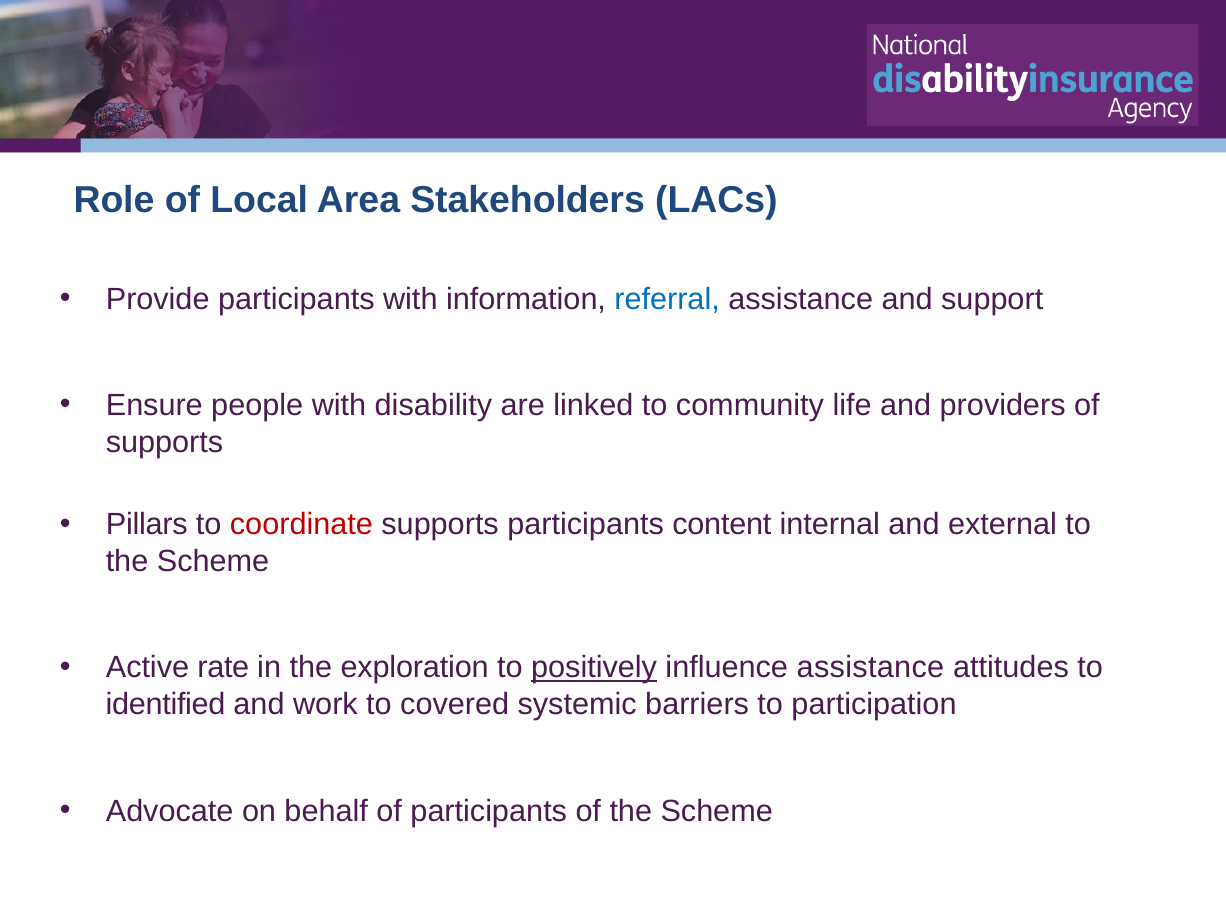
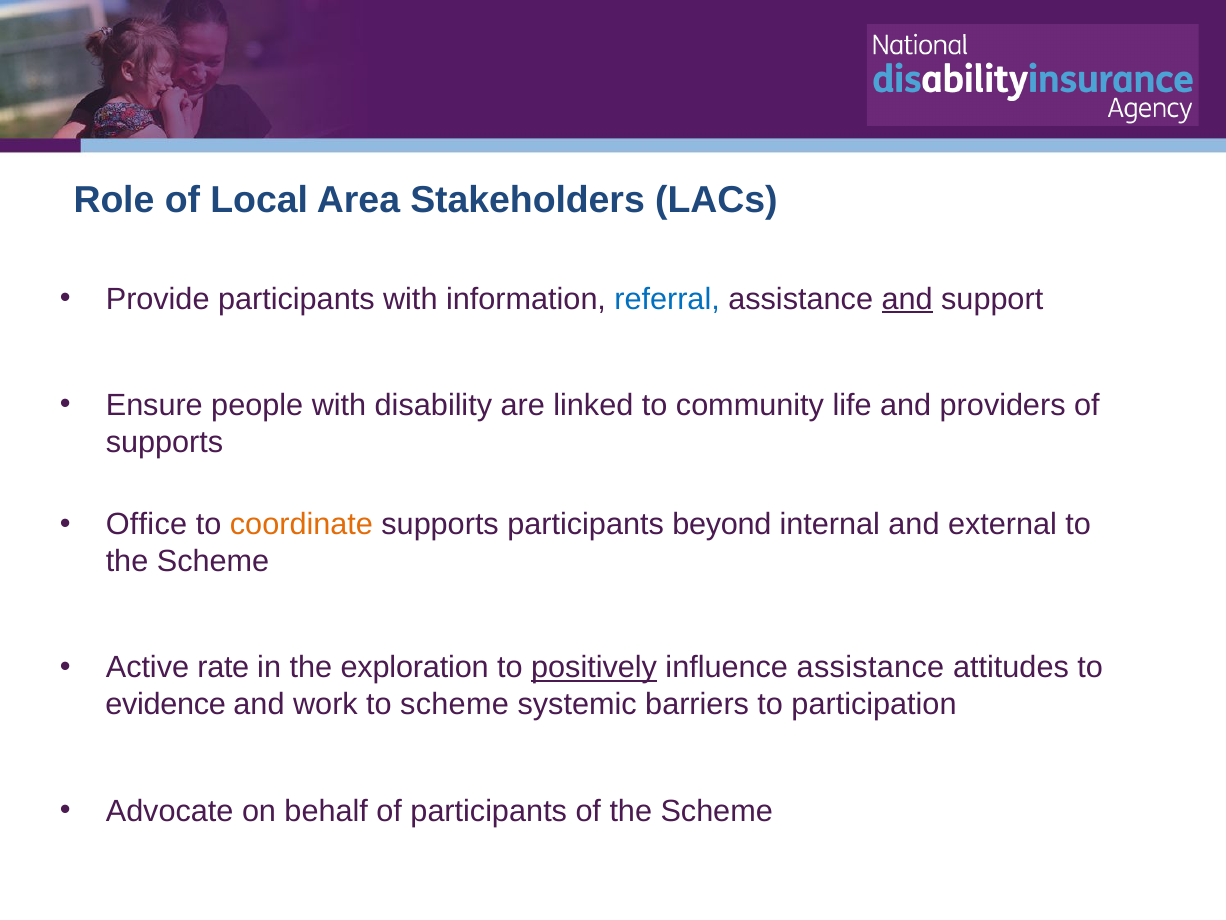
and at (907, 299) underline: none -> present
Pillars: Pillars -> Office
coordinate colour: red -> orange
content: content -> beyond
identified: identified -> evidence
to covered: covered -> scheme
